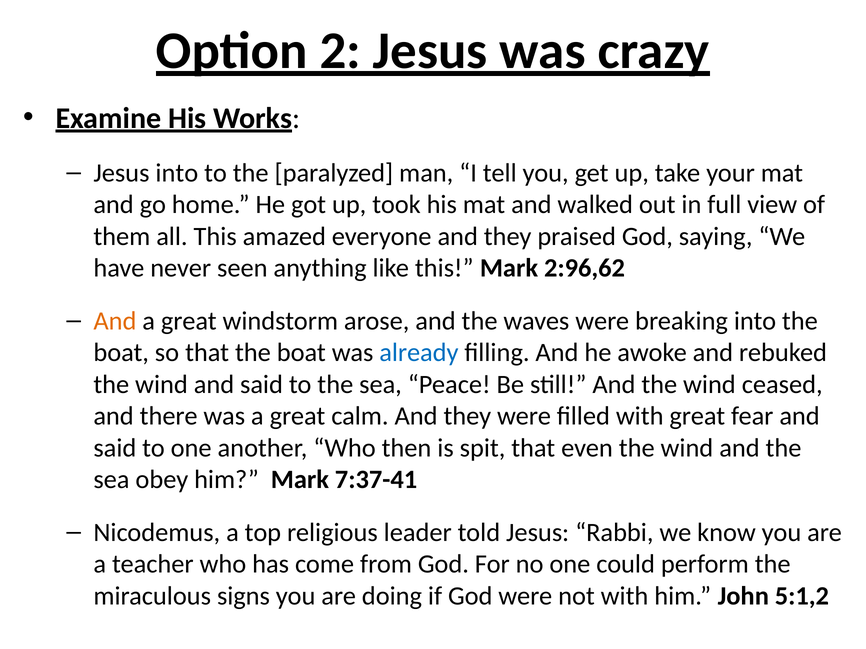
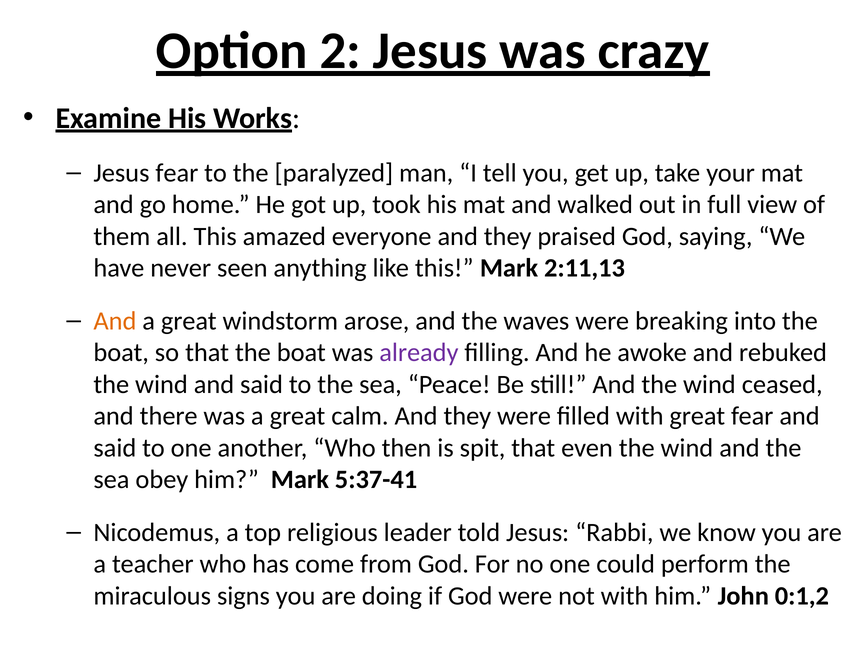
Jesus into: into -> fear
2:96,62: 2:96,62 -> 2:11,13
already colour: blue -> purple
7:37-41: 7:37-41 -> 5:37-41
5:1,2: 5:1,2 -> 0:1,2
